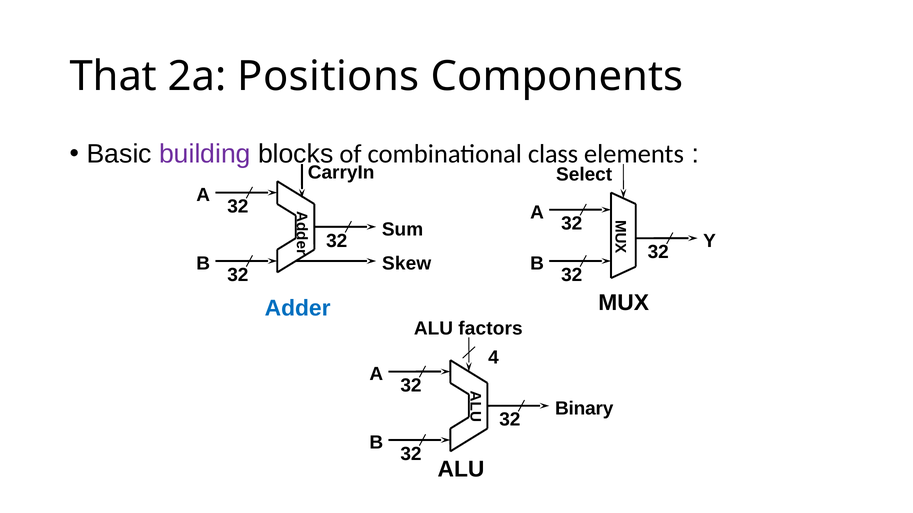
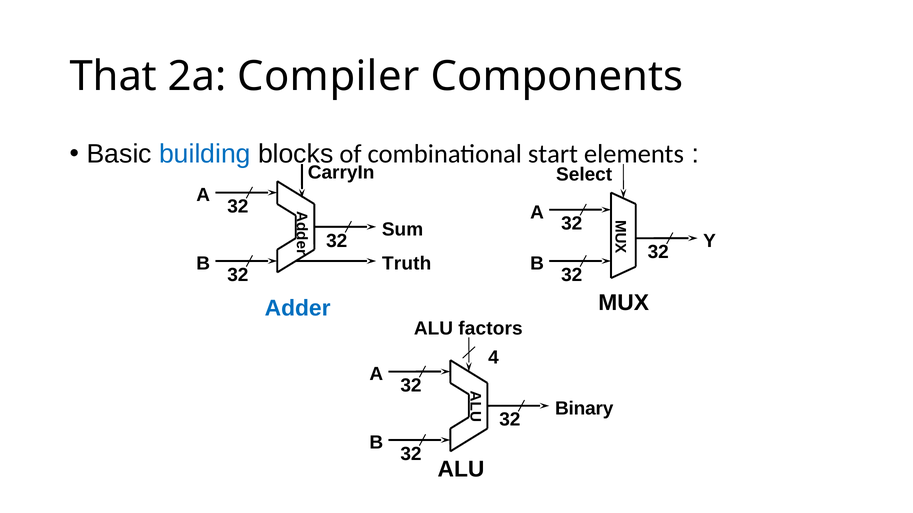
Positions: Positions -> Compiler
building colour: purple -> blue
class: class -> start
Skew: Skew -> Truth
